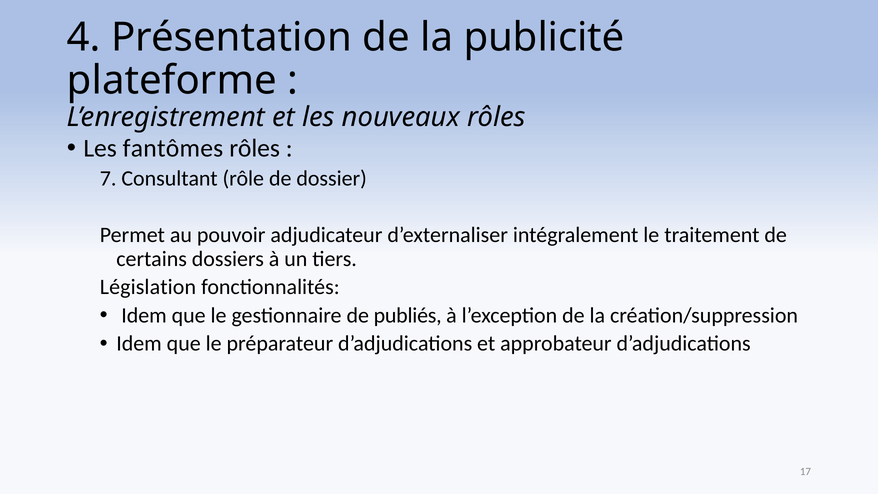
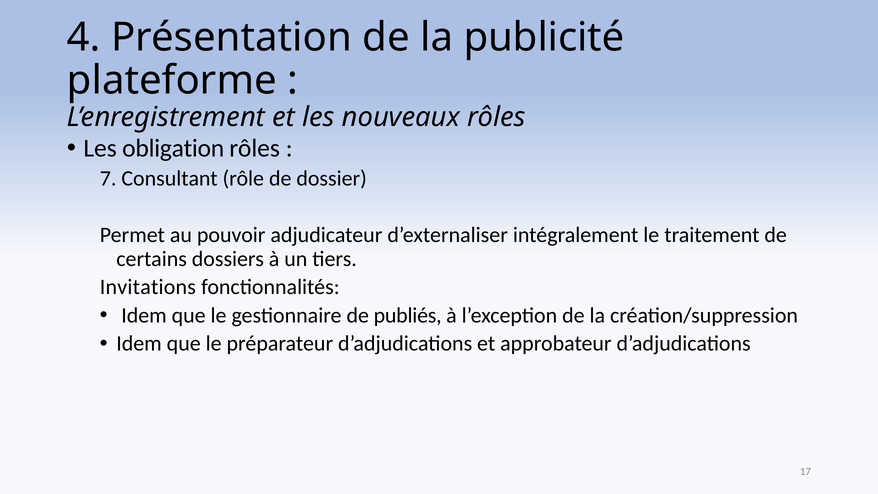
fantômes: fantômes -> obligation
Législation: Législation -> Invitations
